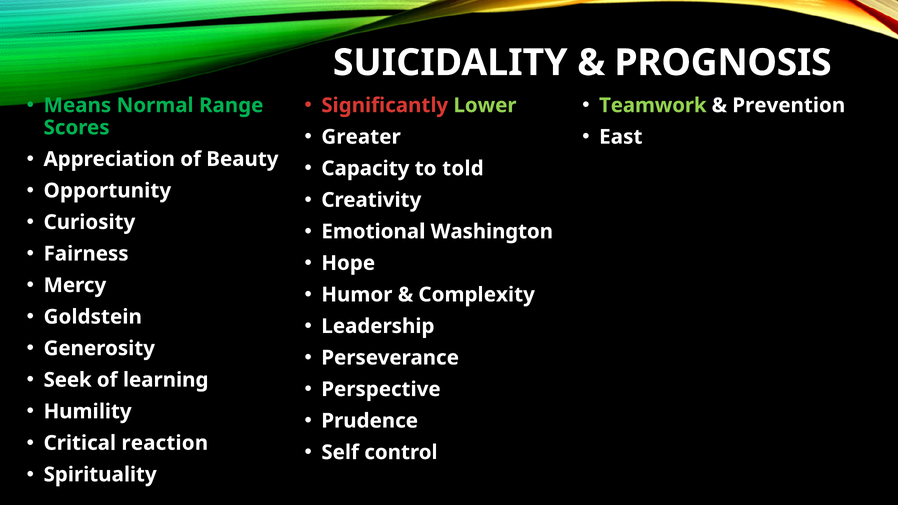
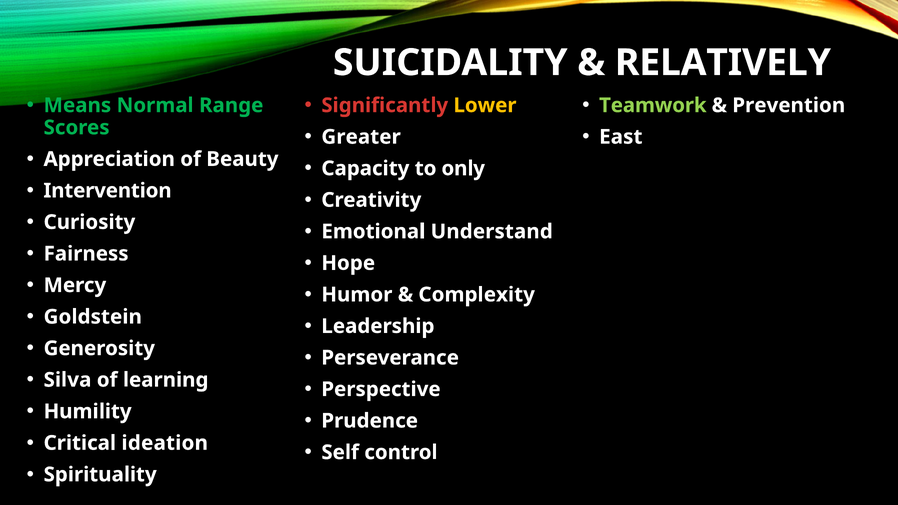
PROGNOSIS: PROGNOSIS -> RELATIVELY
Lower colour: light green -> yellow
told: told -> only
Opportunity: Opportunity -> Intervention
Washington: Washington -> Understand
Seek: Seek -> Silva
reaction: reaction -> ideation
